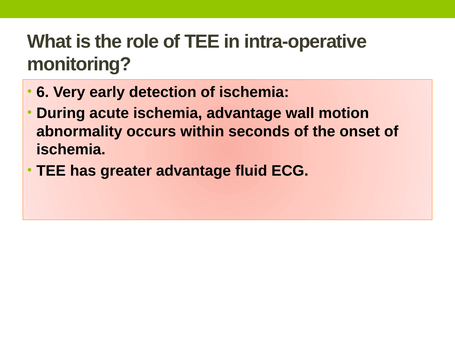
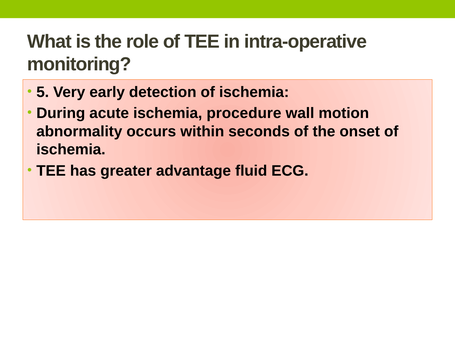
6: 6 -> 5
ischemia advantage: advantage -> procedure
